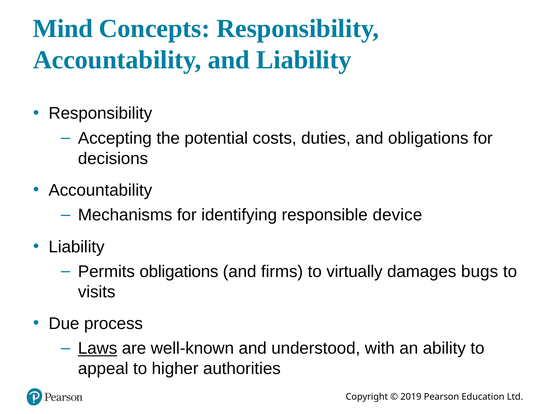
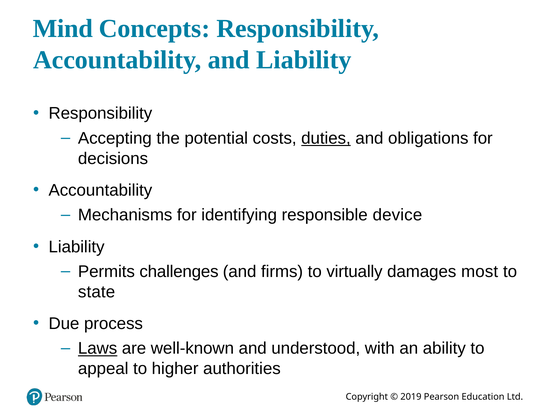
duties underline: none -> present
Permits obligations: obligations -> challenges
bugs: bugs -> most
visits: visits -> state
